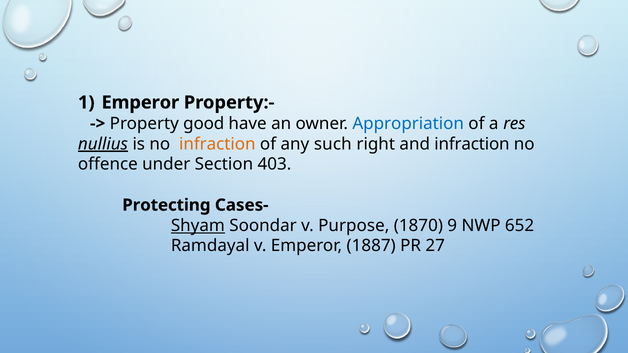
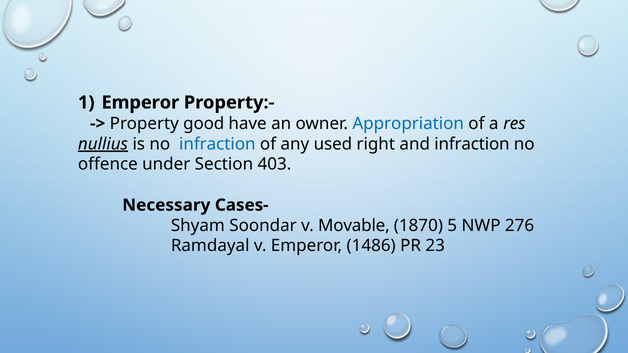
infraction at (217, 144) colour: orange -> blue
such: such -> used
Protecting: Protecting -> Necessary
Shyam underline: present -> none
Purpose: Purpose -> Movable
9: 9 -> 5
652: 652 -> 276
1887: 1887 -> 1486
27: 27 -> 23
